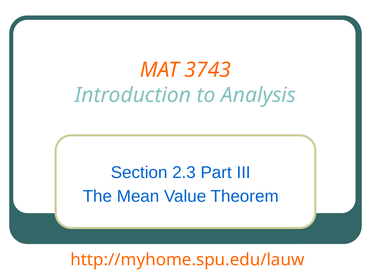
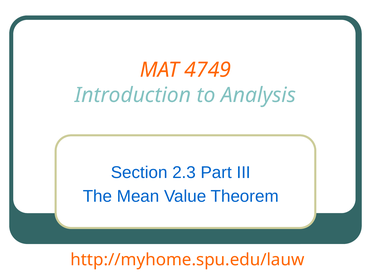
3743: 3743 -> 4749
